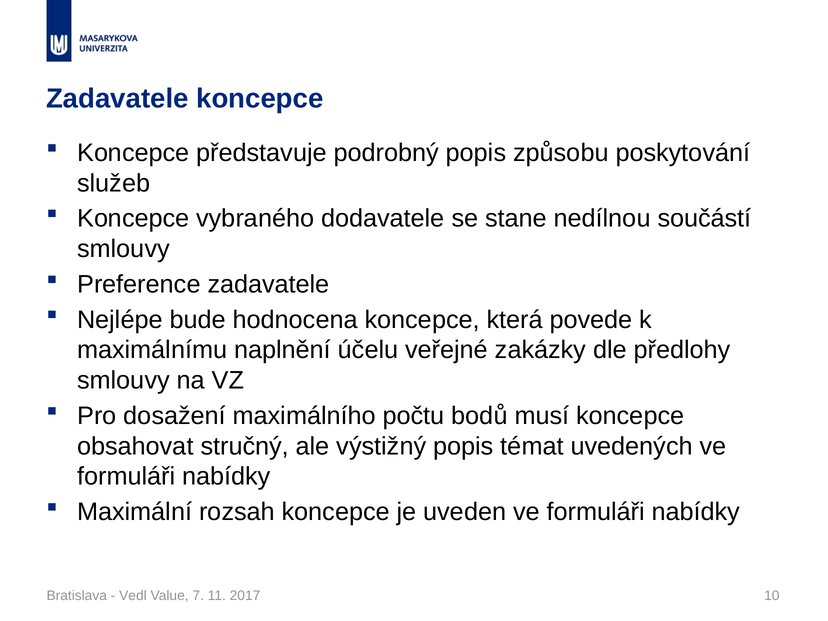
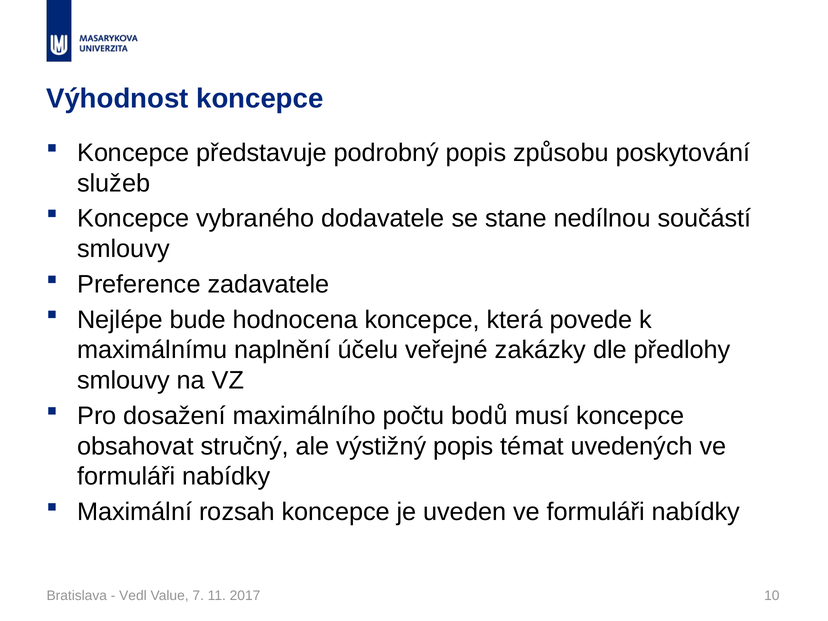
Zadavatele at (117, 99): Zadavatele -> Výhodnost
